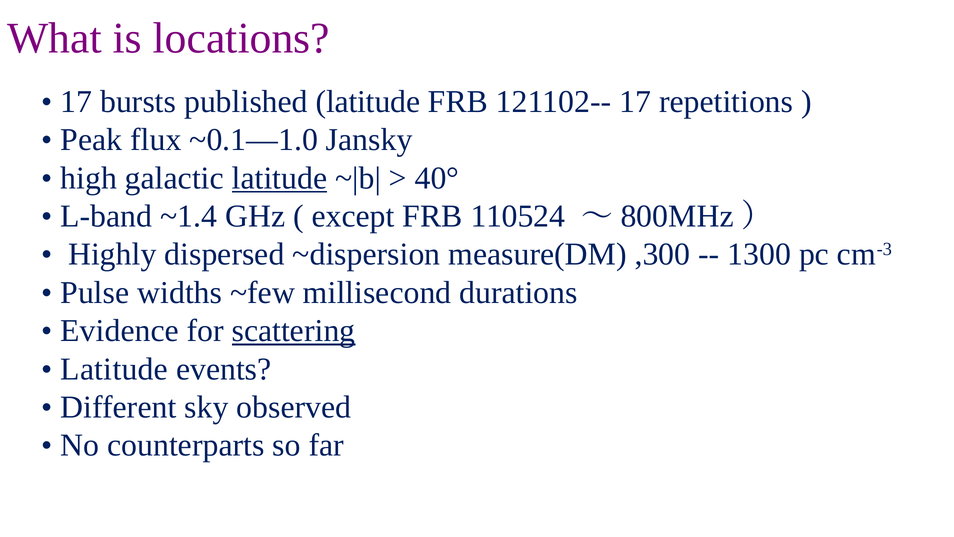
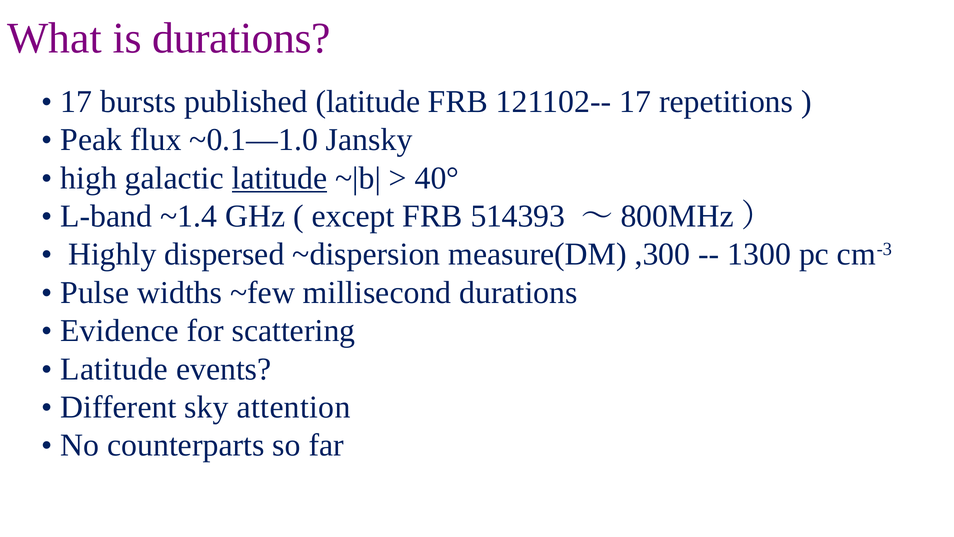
is locations: locations -> durations
110524: 110524 -> 514393
scattering underline: present -> none
observed: observed -> attention
